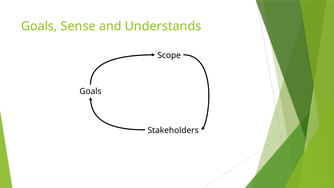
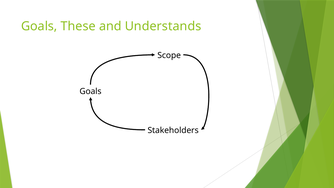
Sense: Sense -> These
